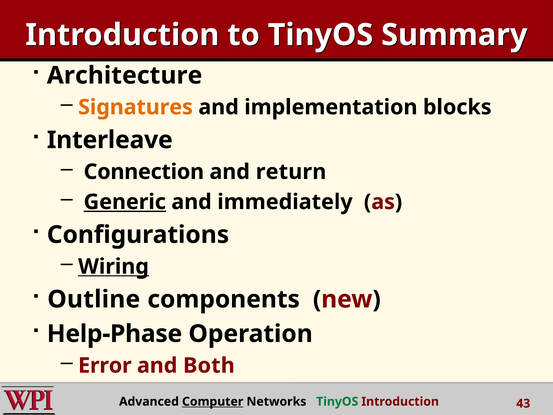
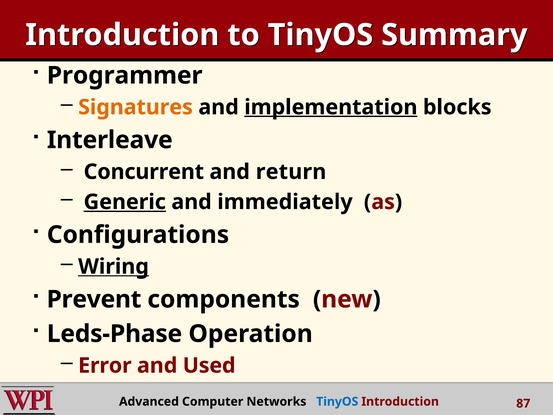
Architecture: Architecture -> Programmer
implementation underline: none -> present
Connection: Connection -> Concurrent
Outline: Outline -> Prevent
Help-Phase: Help-Phase -> Leds-Phase
Both: Both -> Used
Computer underline: present -> none
TinyOS at (337, 401) colour: green -> blue
43: 43 -> 87
